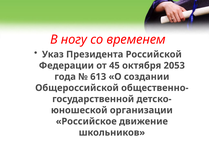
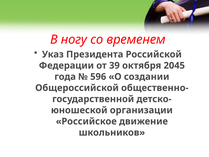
45: 45 -> 39
2053: 2053 -> 2045
613: 613 -> 596
